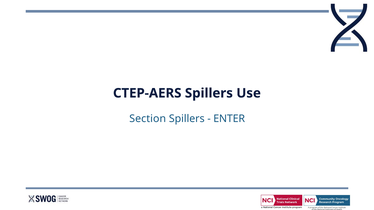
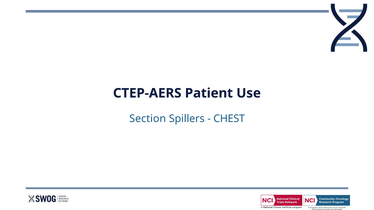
CTEP-AERS Spillers: Spillers -> Patient
ENTER: ENTER -> CHEST
